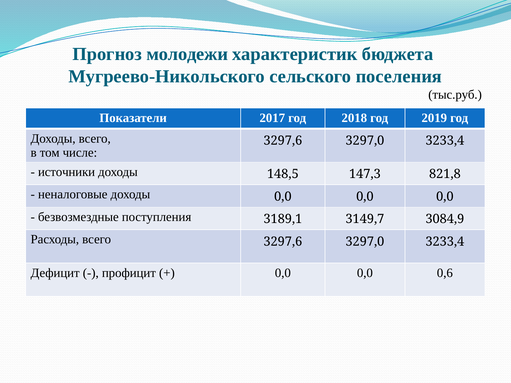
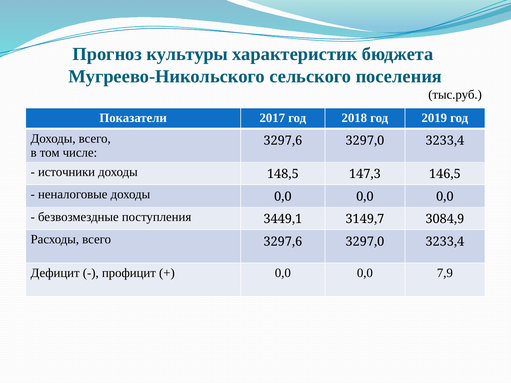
молодежи: молодежи -> культуры
821,8: 821,8 -> 146,5
3189,1: 3189,1 -> 3449,1
0,6: 0,6 -> 7,9
